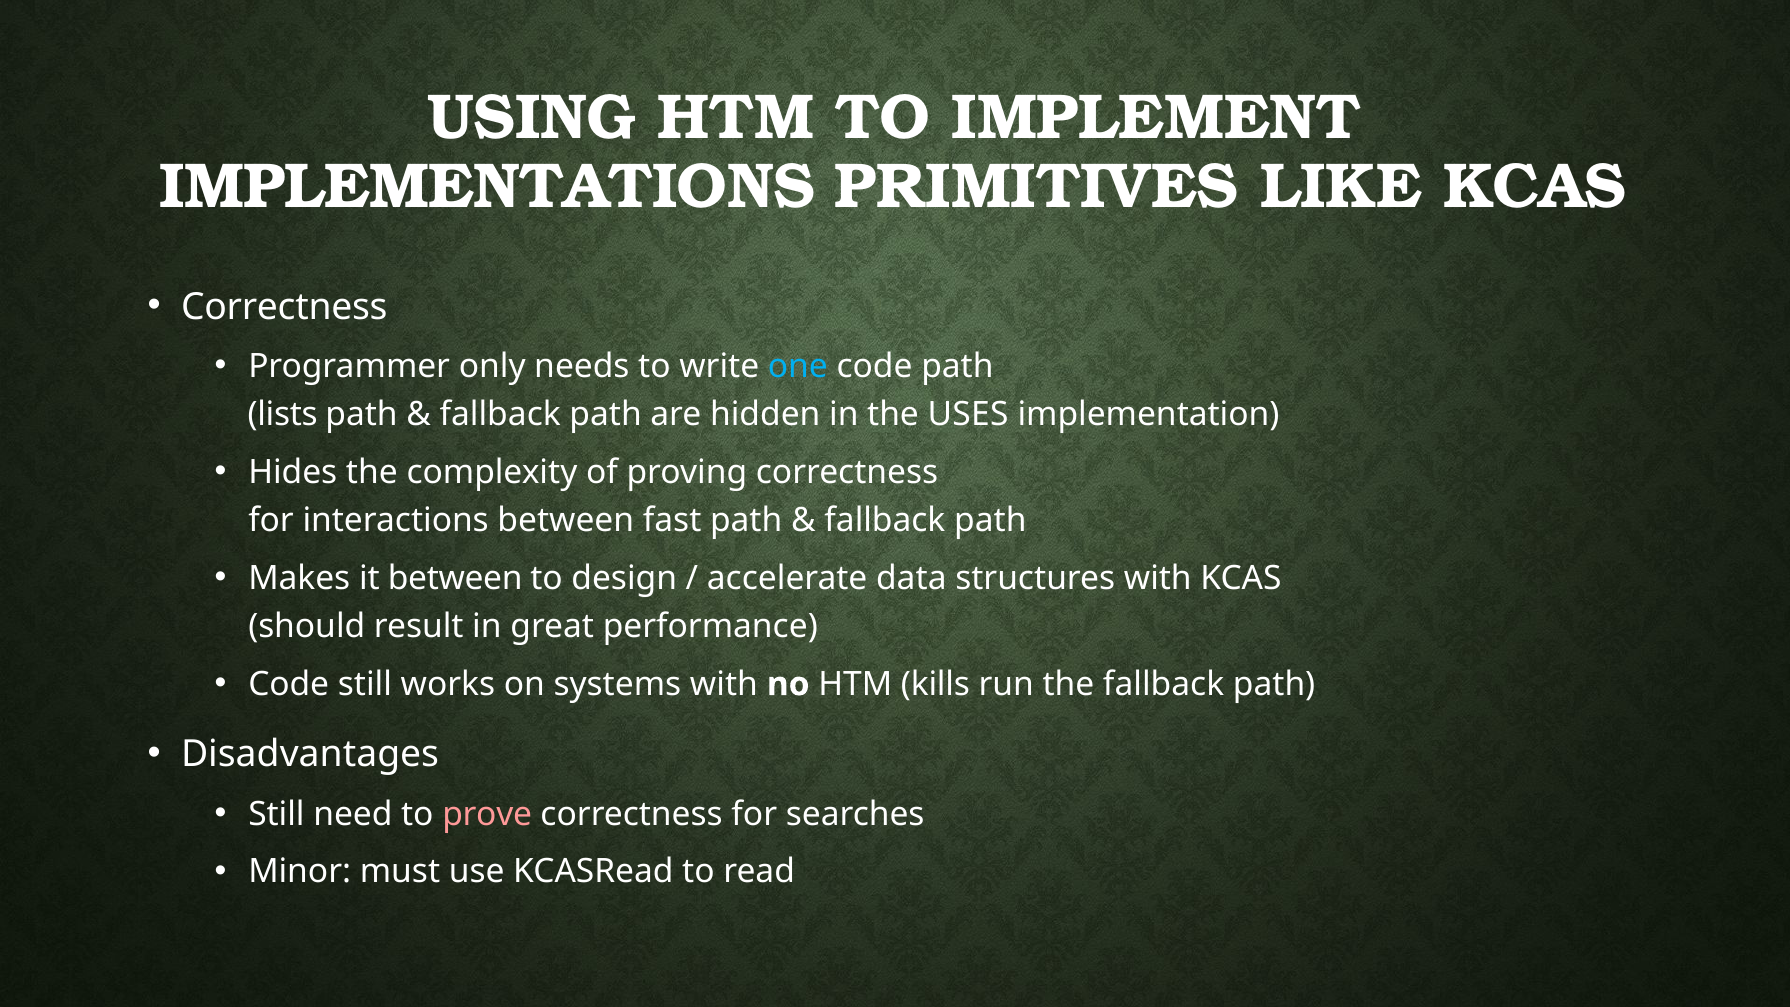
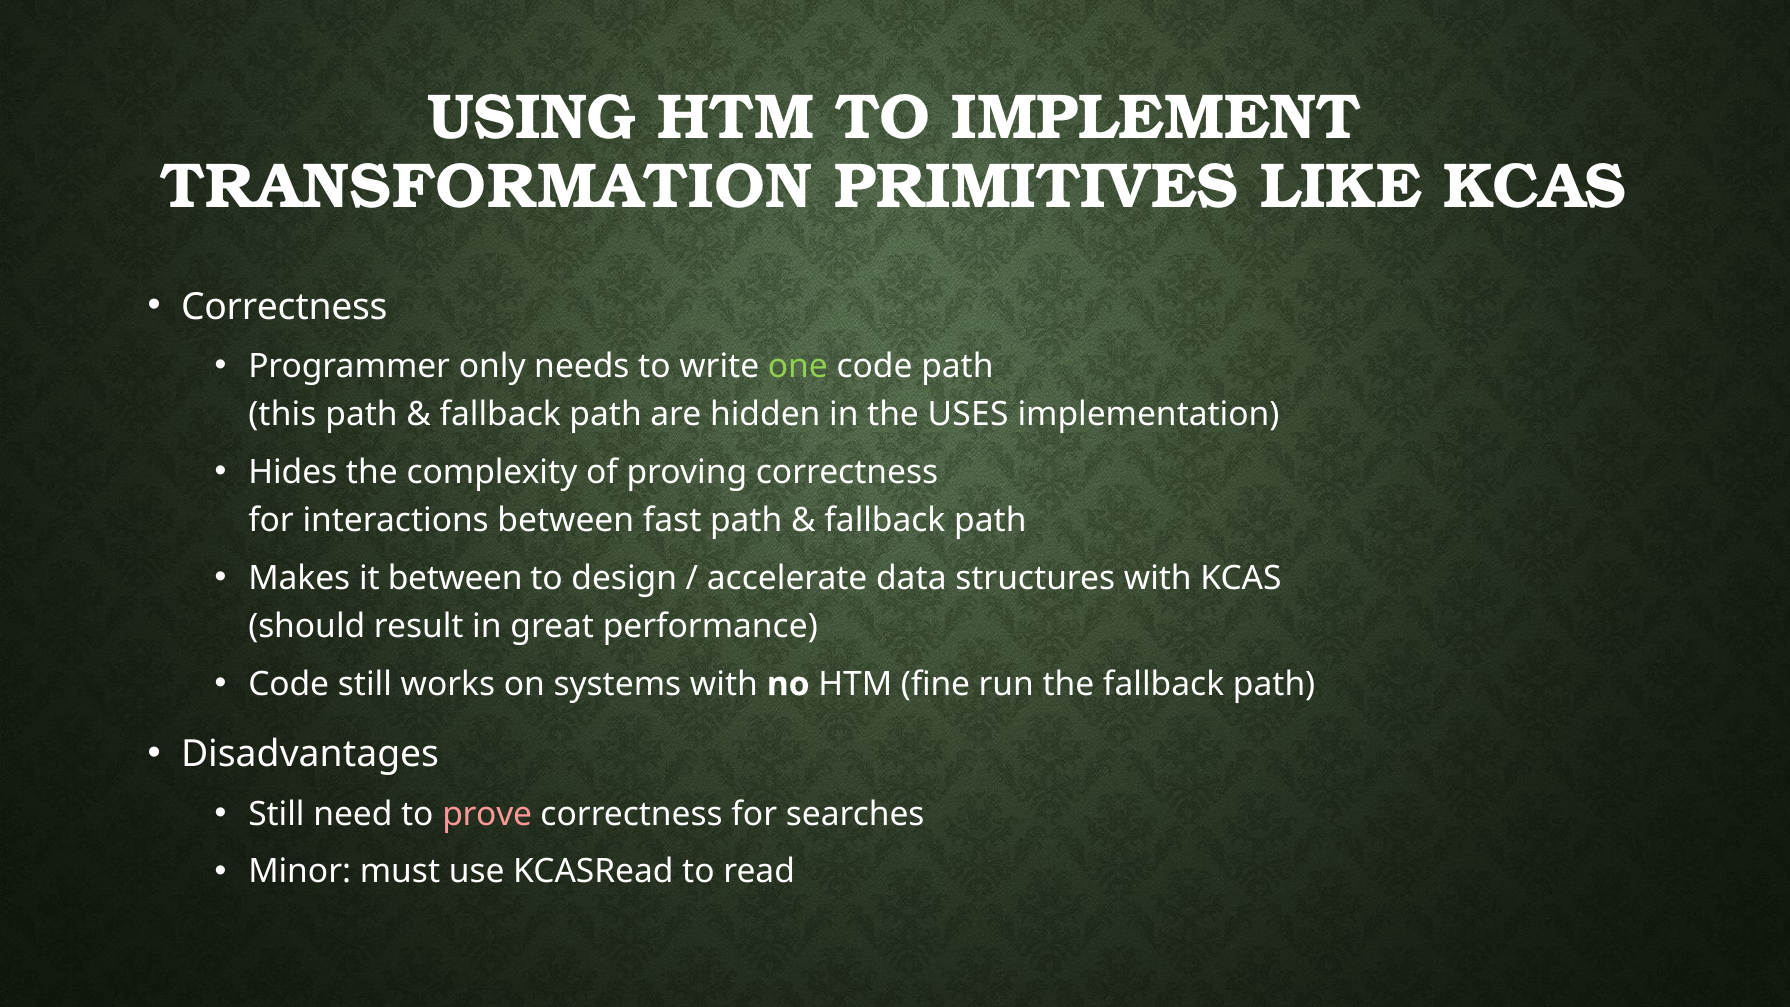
IMPLEMENTATIONS: IMPLEMENTATIONS -> TRANSFORMATION
one colour: light blue -> light green
lists: lists -> this
kills: kills -> fine
